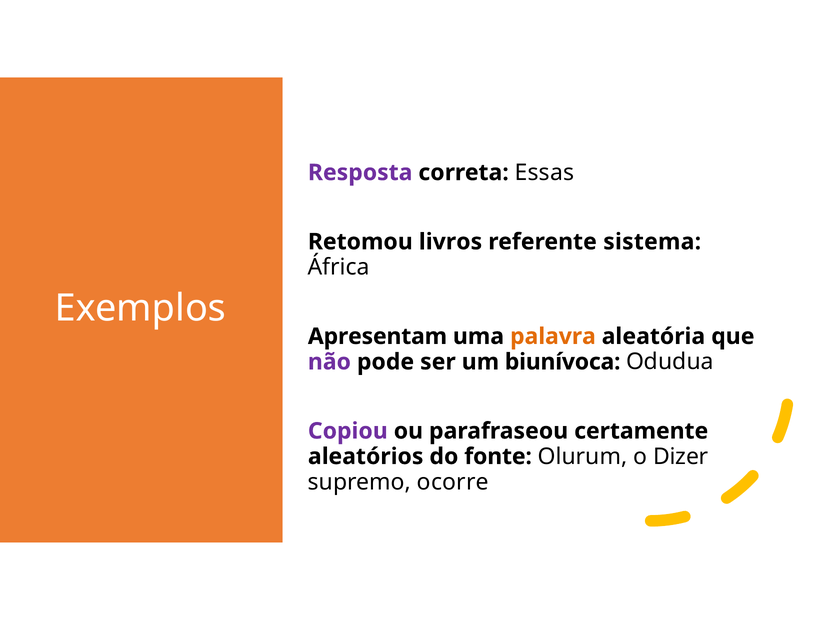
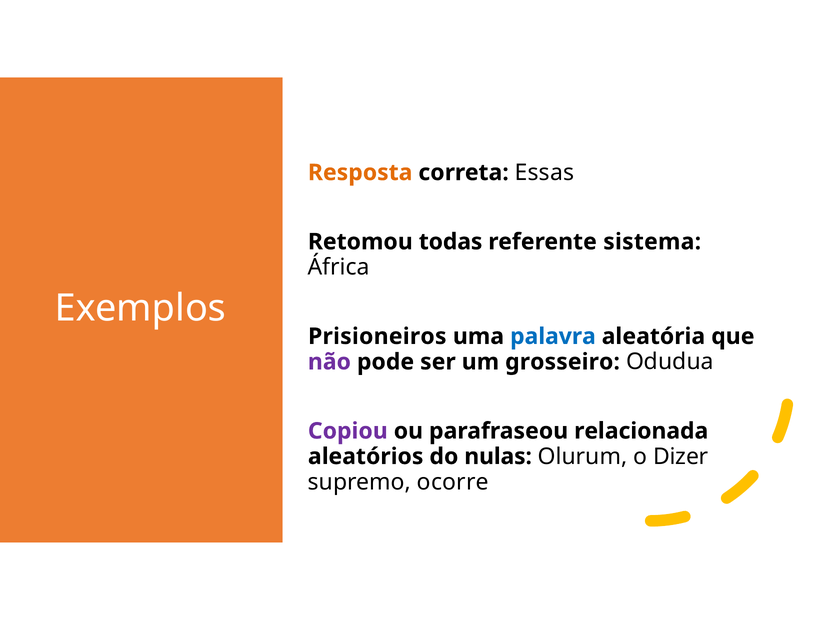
Resposta colour: purple -> orange
livros: livros -> todas
Apresentam: Apresentam -> Prisioneiros
palavra colour: orange -> blue
biunívoca: biunívoca -> grosseiro
certamente: certamente -> relacionada
fonte: fonte -> nulas
